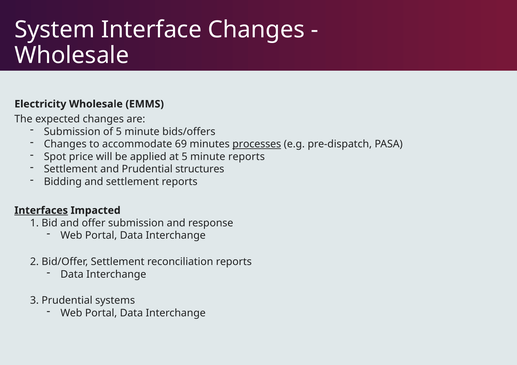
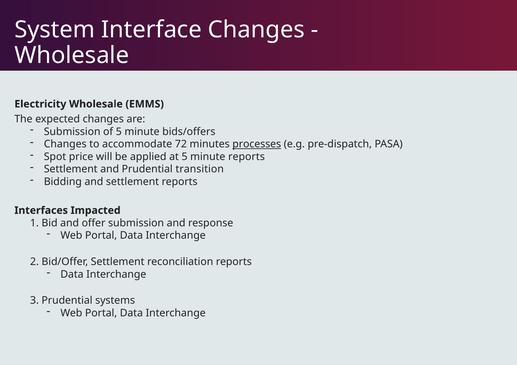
69: 69 -> 72
structures: structures -> transition
Interfaces underline: present -> none
